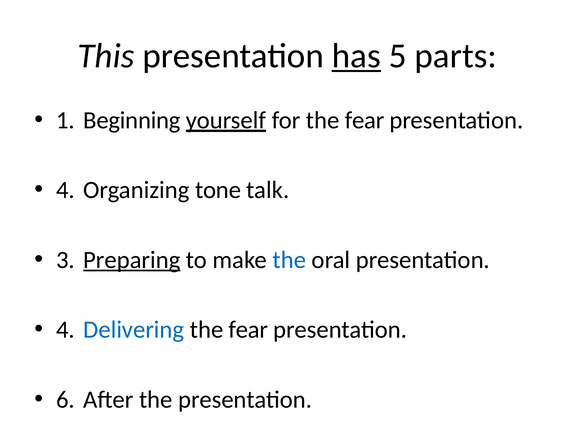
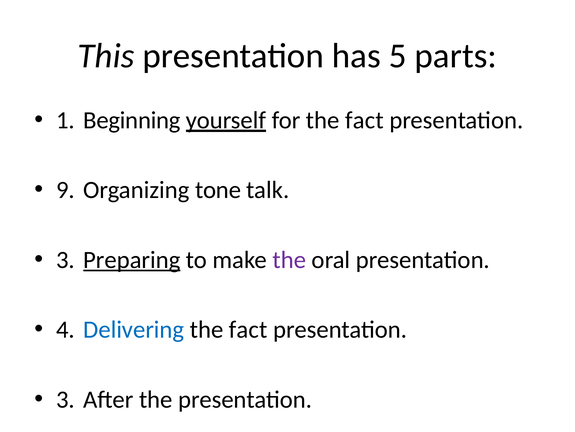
has underline: present -> none
for the fear: fear -> fact
4 at (65, 190): 4 -> 9
the at (289, 259) colour: blue -> purple
fear at (248, 329): fear -> fact
6 at (65, 399): 6 -> 3
